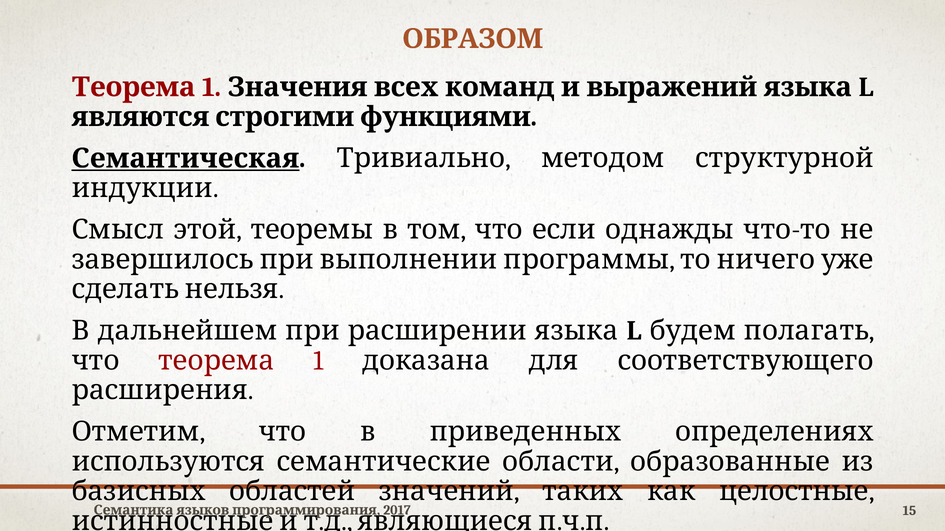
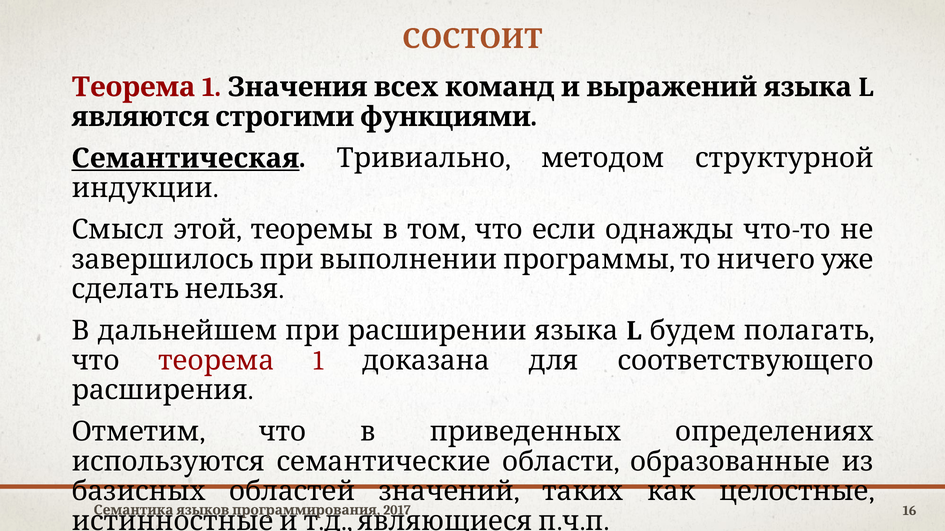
ОБРАЗОМ: ОБРАЗОМ -> СОСТОИТ
15: 15 -> 16
